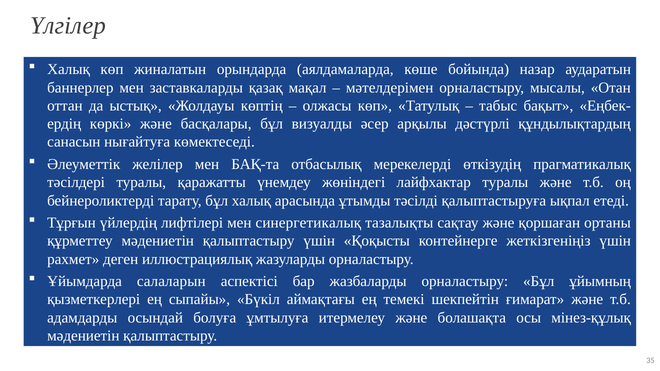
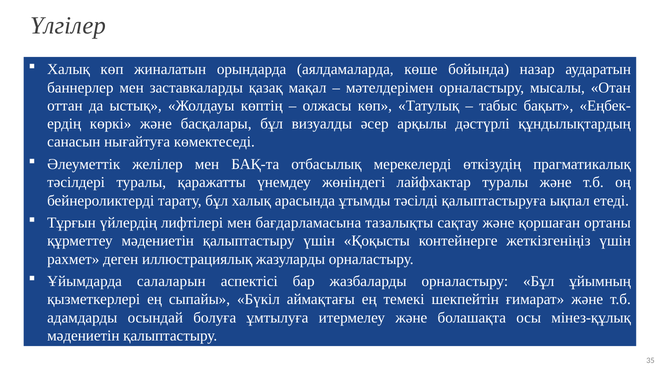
синергетикалық: синергетикалық -> бағдарламасына
